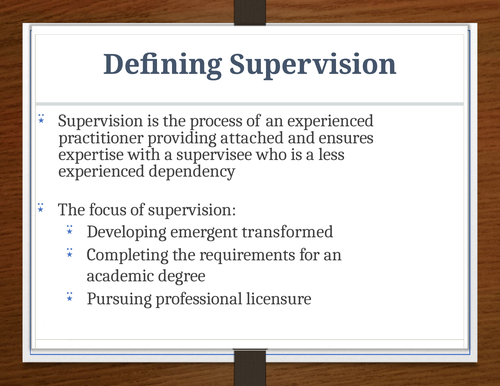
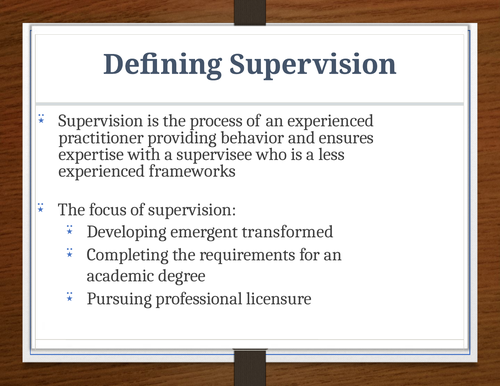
attached: attached -> behavior
dependency: dependency -> frameworks
